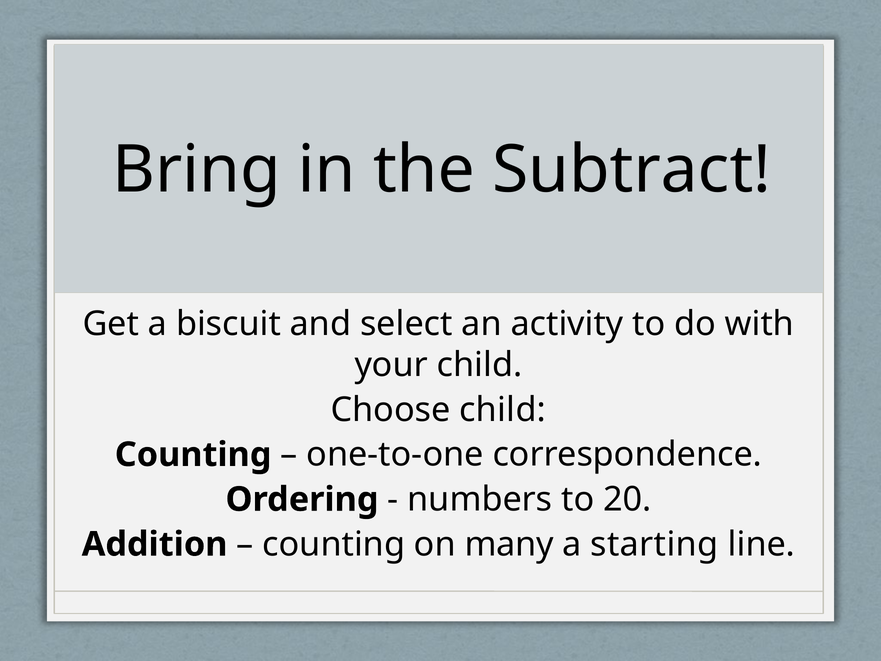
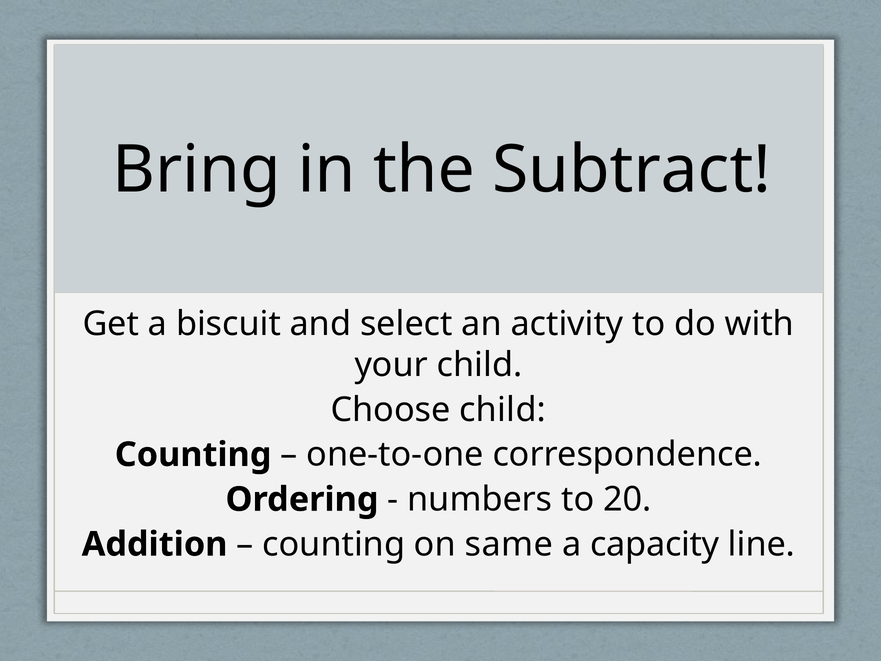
many: many -> same
starting: starting -> capacity
